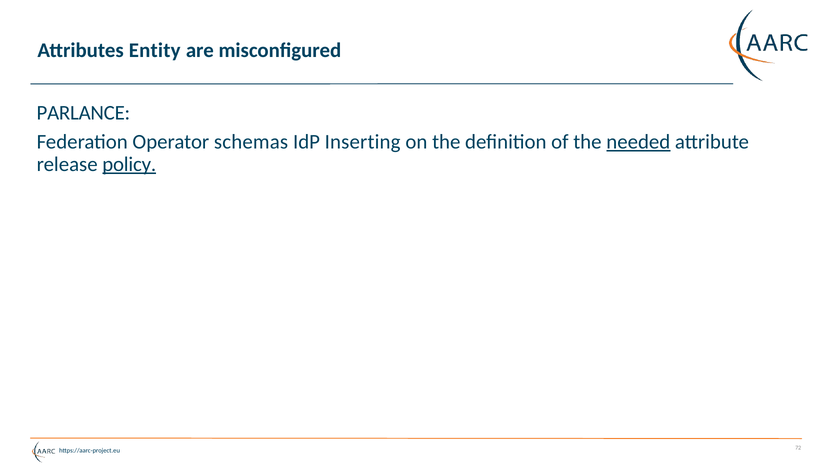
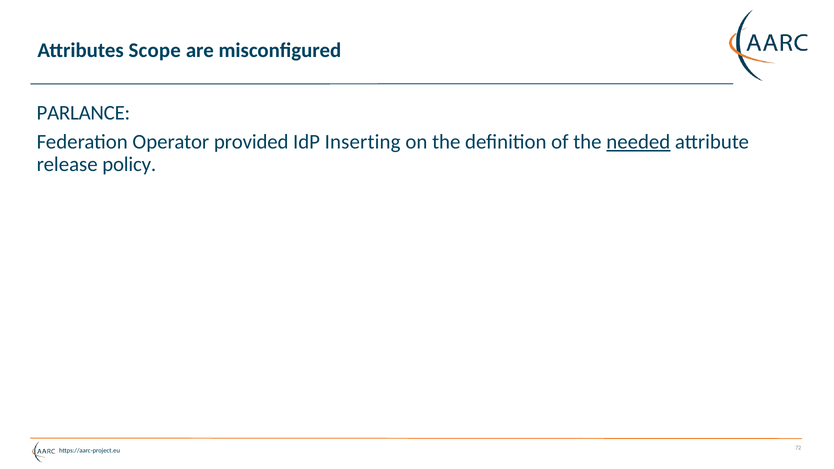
Entity: Entity -> Scope
schemas: schemas -> provided
policy underline: present -> none
